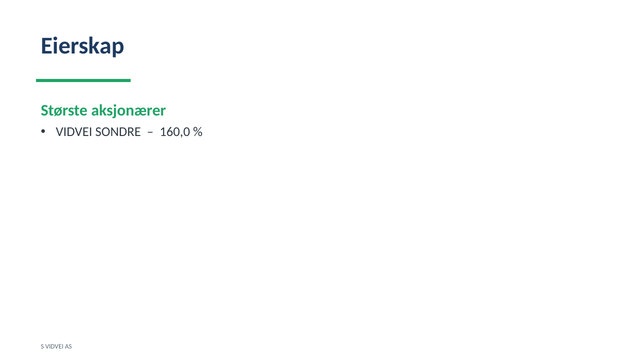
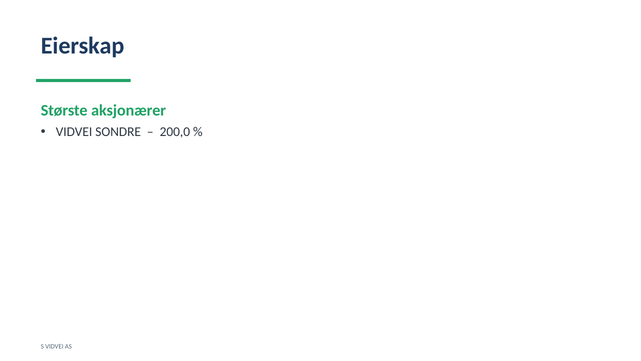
160,0: 160,0 -> 200,0
